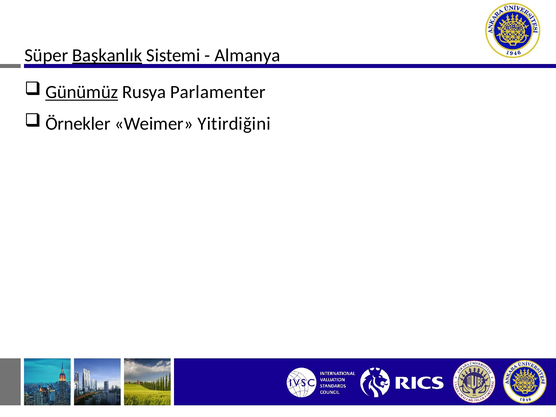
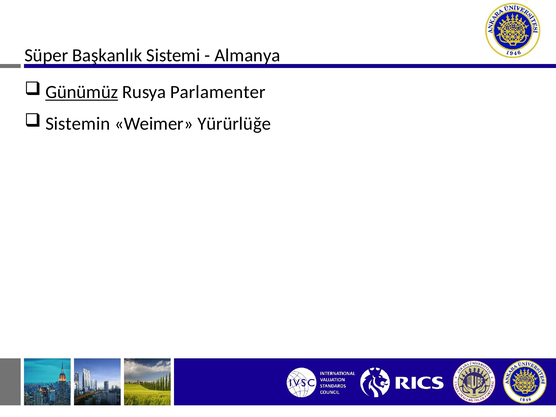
Başkanlık underline: present -> none
Örnekler: Örnekler -> Sistemin
Yitirdiğini: Yitirdiğini -> Yürürlüğe
